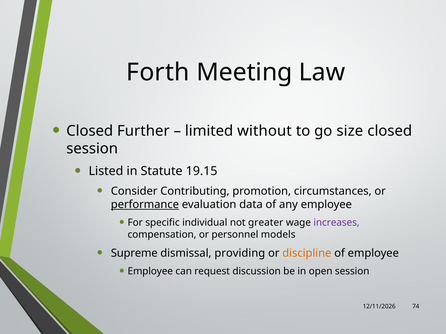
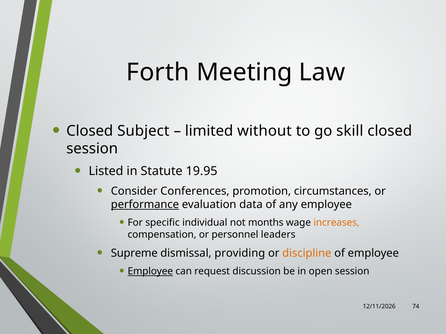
Further: Further -> Subject
size: size -> skill
19.15: 19.15 -> 19.95
Contributing: Contributing -> Conferences
greater: greater -> months
increases colour: purple -> orange
models: models -> leaders
Employee at (150, 272) underline: none -> present
